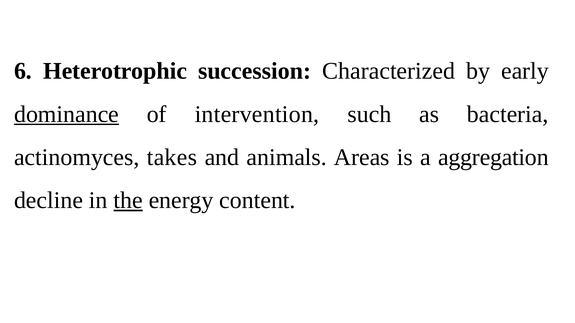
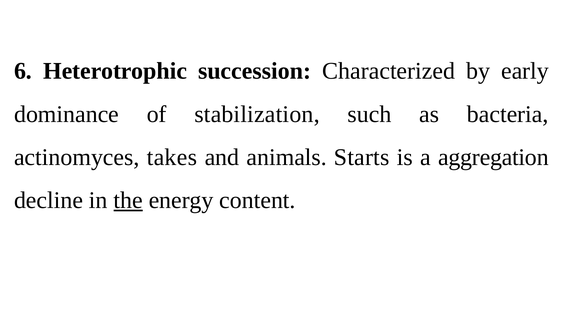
dominance underline: present -> none
intervention: intervention -> stabilization
Areas: Areas -> Starts
